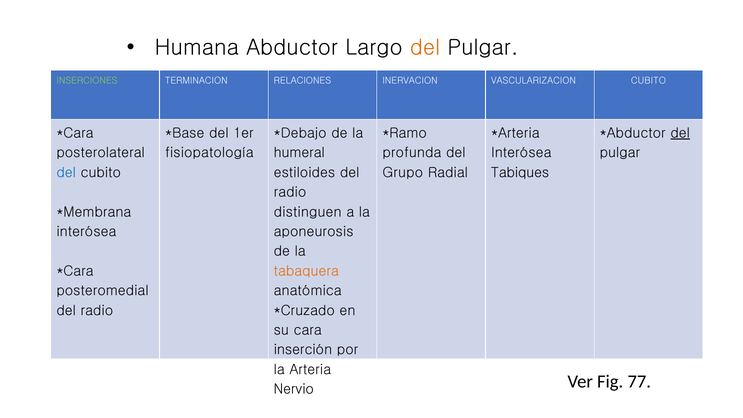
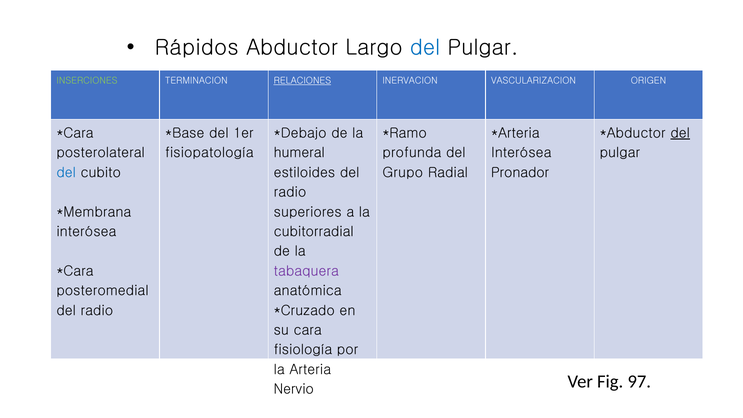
Humana: Humana -> Rápidos
del at (425, 48) colour: orange -> blue
RELACIONES underline: none -> present
VASCULARIZACION CUBITO: CUBITO -> ORIGEN
Tabiques: Tabiques -> Pronador
distinguen: distinguen -> superiores
aponeurosis: aponeurosis -> cubitorradial
tabaquera colour: orange -> purple
inserción: inserción -> fisiología
77: 77 -> 97
